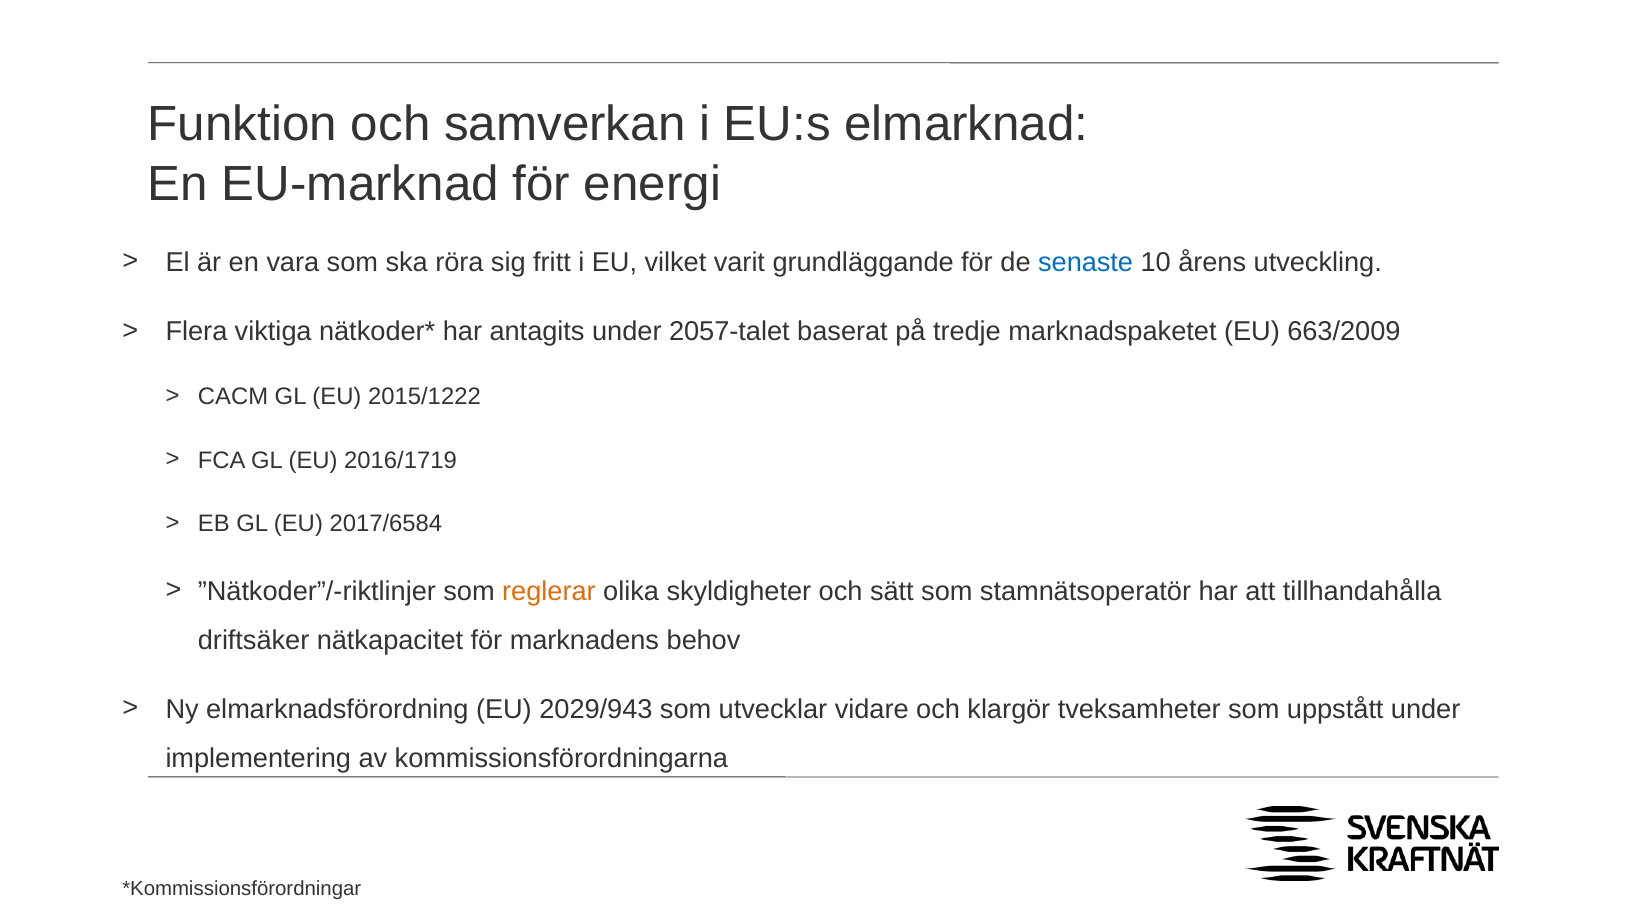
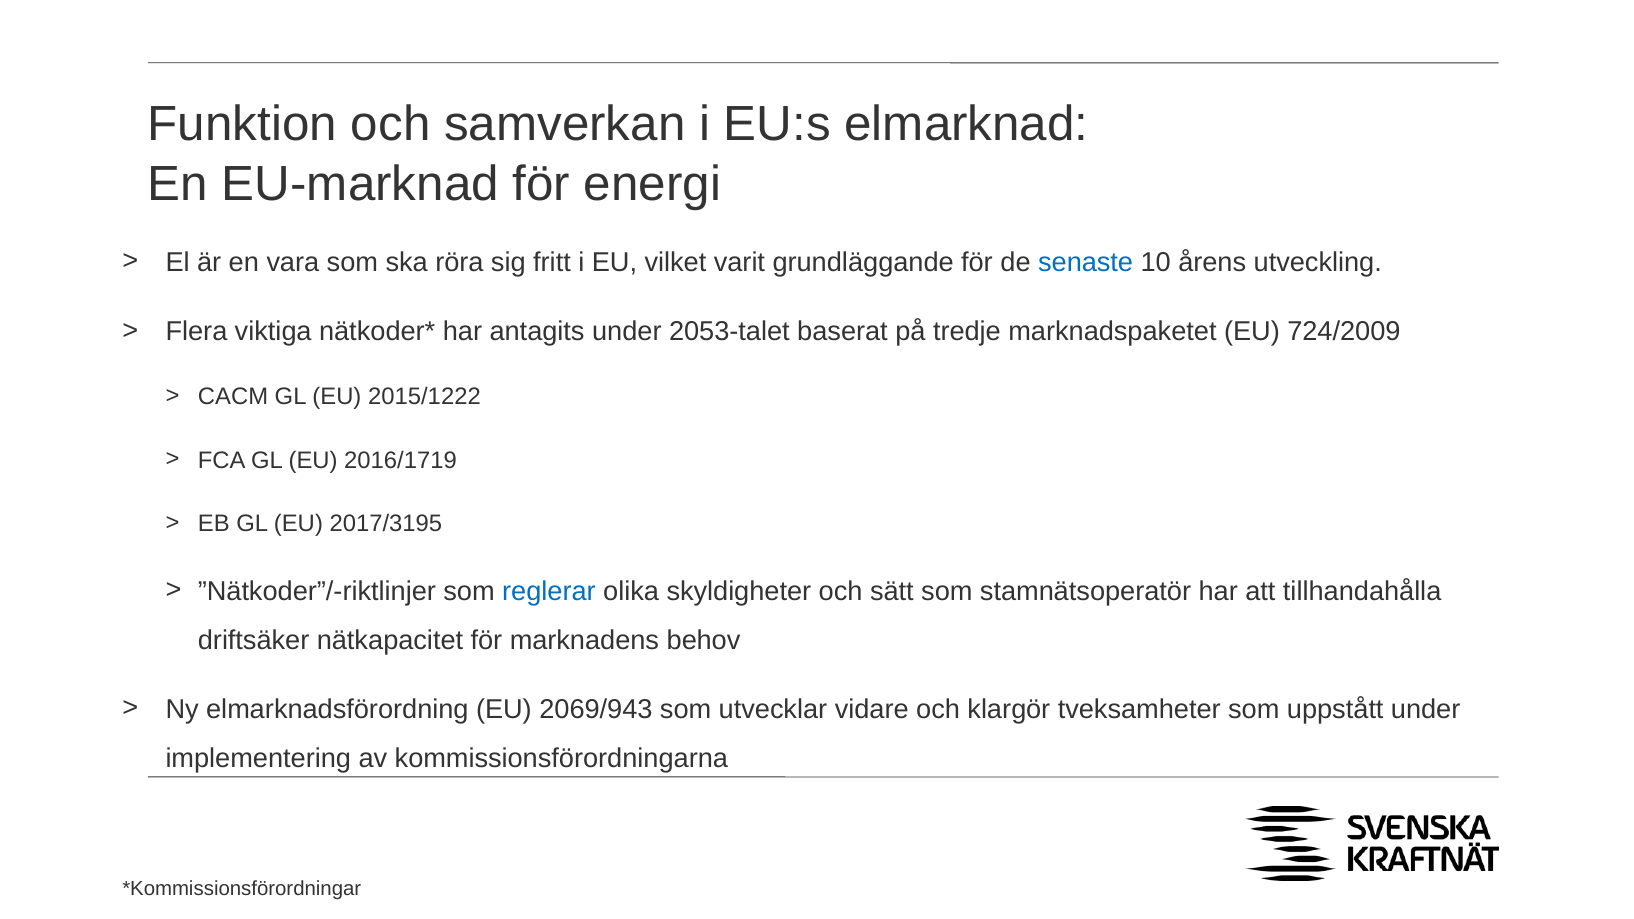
2057-talet: 2057-talet -> 2053-talet
663/2009: 663/2009 -> 724/2009
2017/6584: 2017/6584 -> 2017/3195
reglerar colour: orange -> blue
2029/943: 2029/943 -> 2069/943
